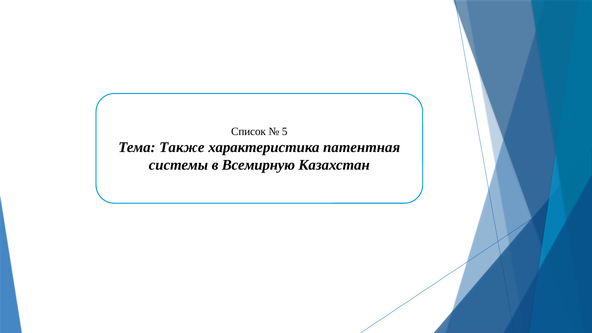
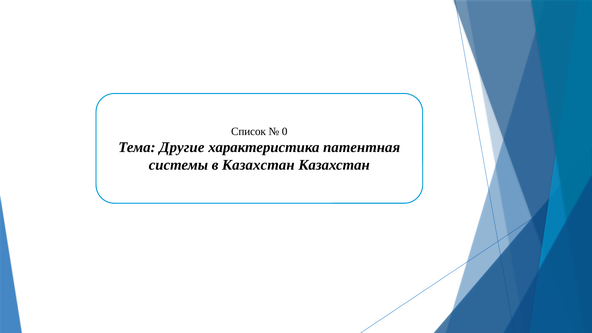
5: 5 -> 0
Также: Также -> Другие
в Всемирную: Всемирную -> Казахстан
